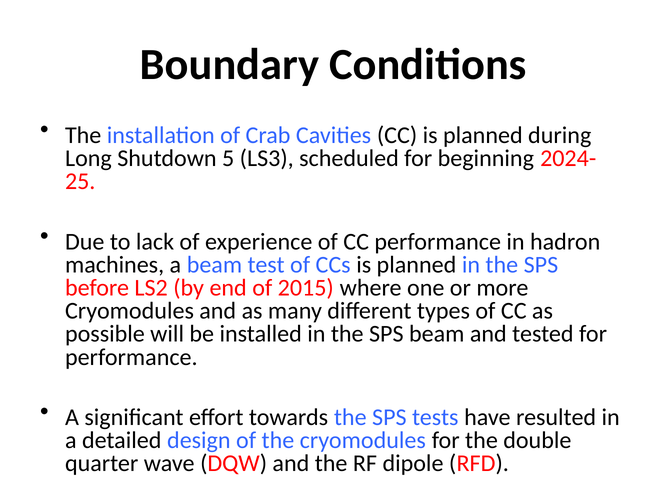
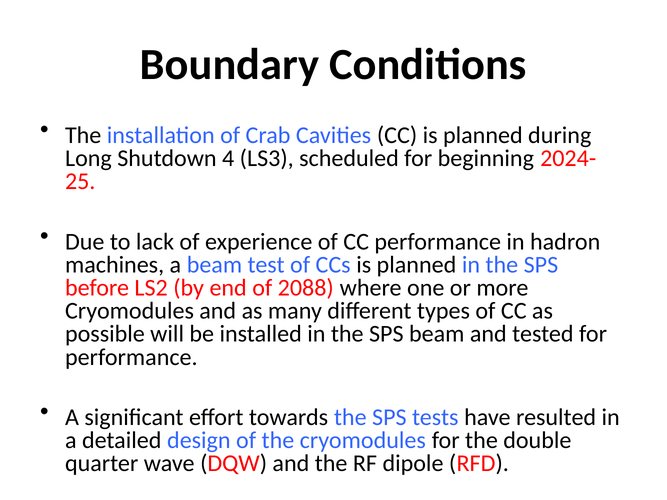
5: 5 -> 4
2015: 2015 -> 2088
